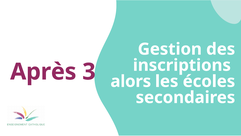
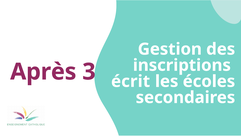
alors: alors -> écrit
